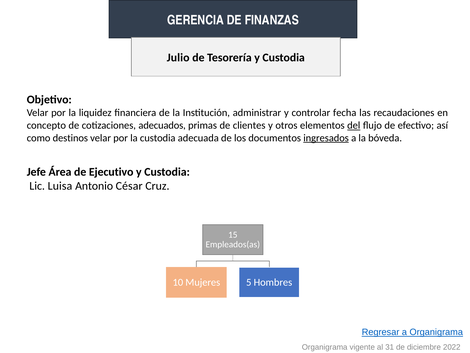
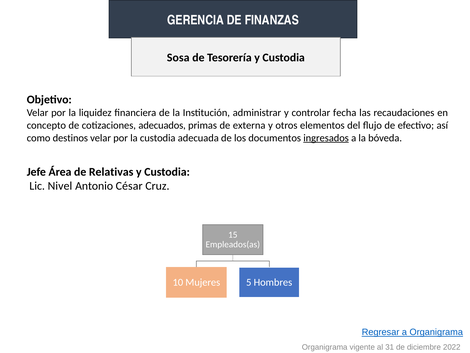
Julio: Julio -> Sosa
clientes: clientes -> externa
del underline: present -> none
Ejecutivo: Ejecutivo -> Relativas
Luisa: Luisa -> Nivel
